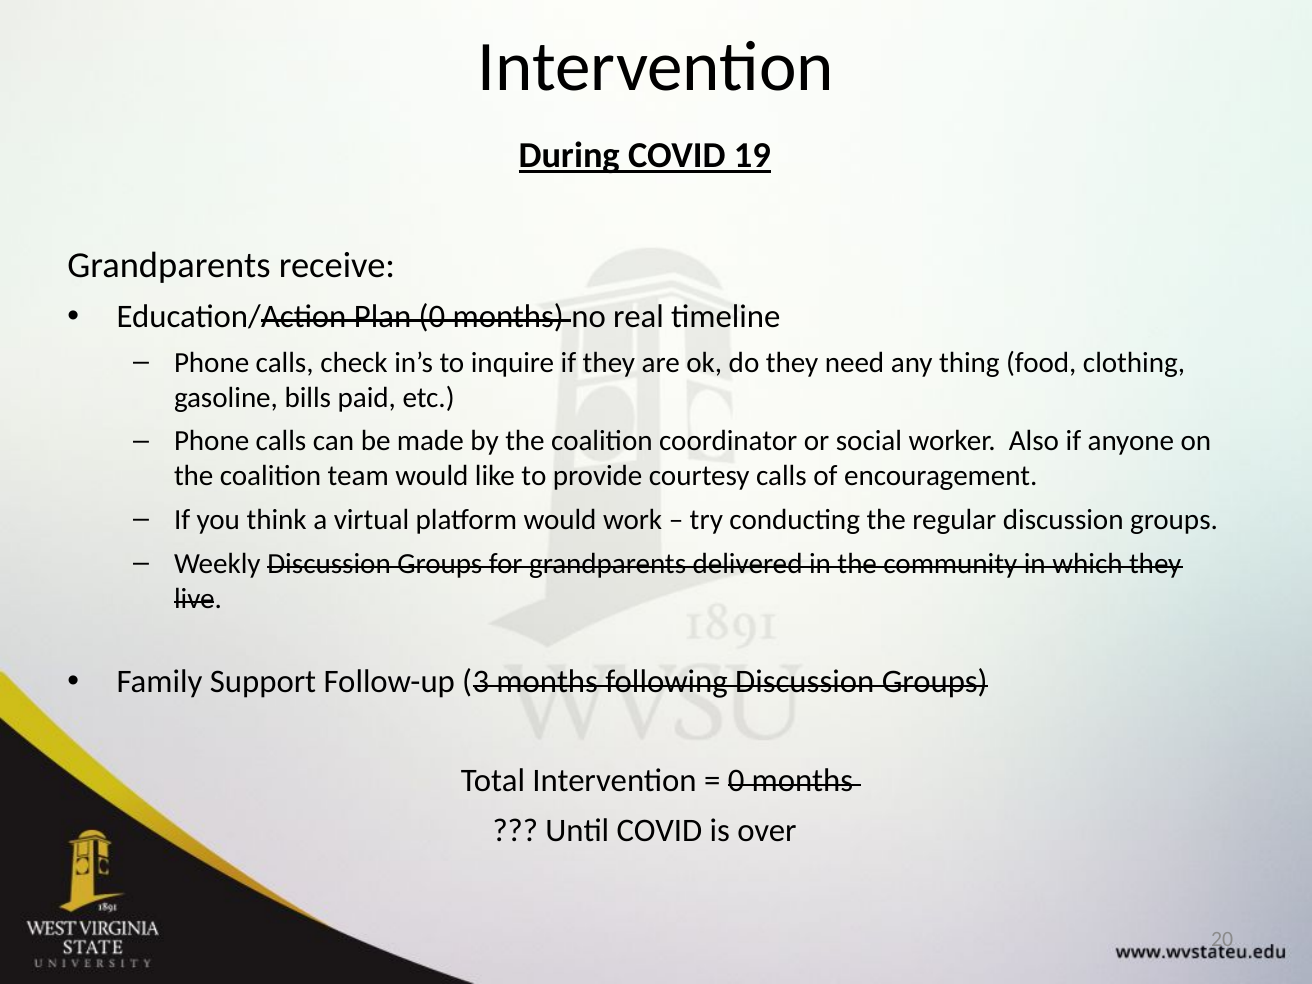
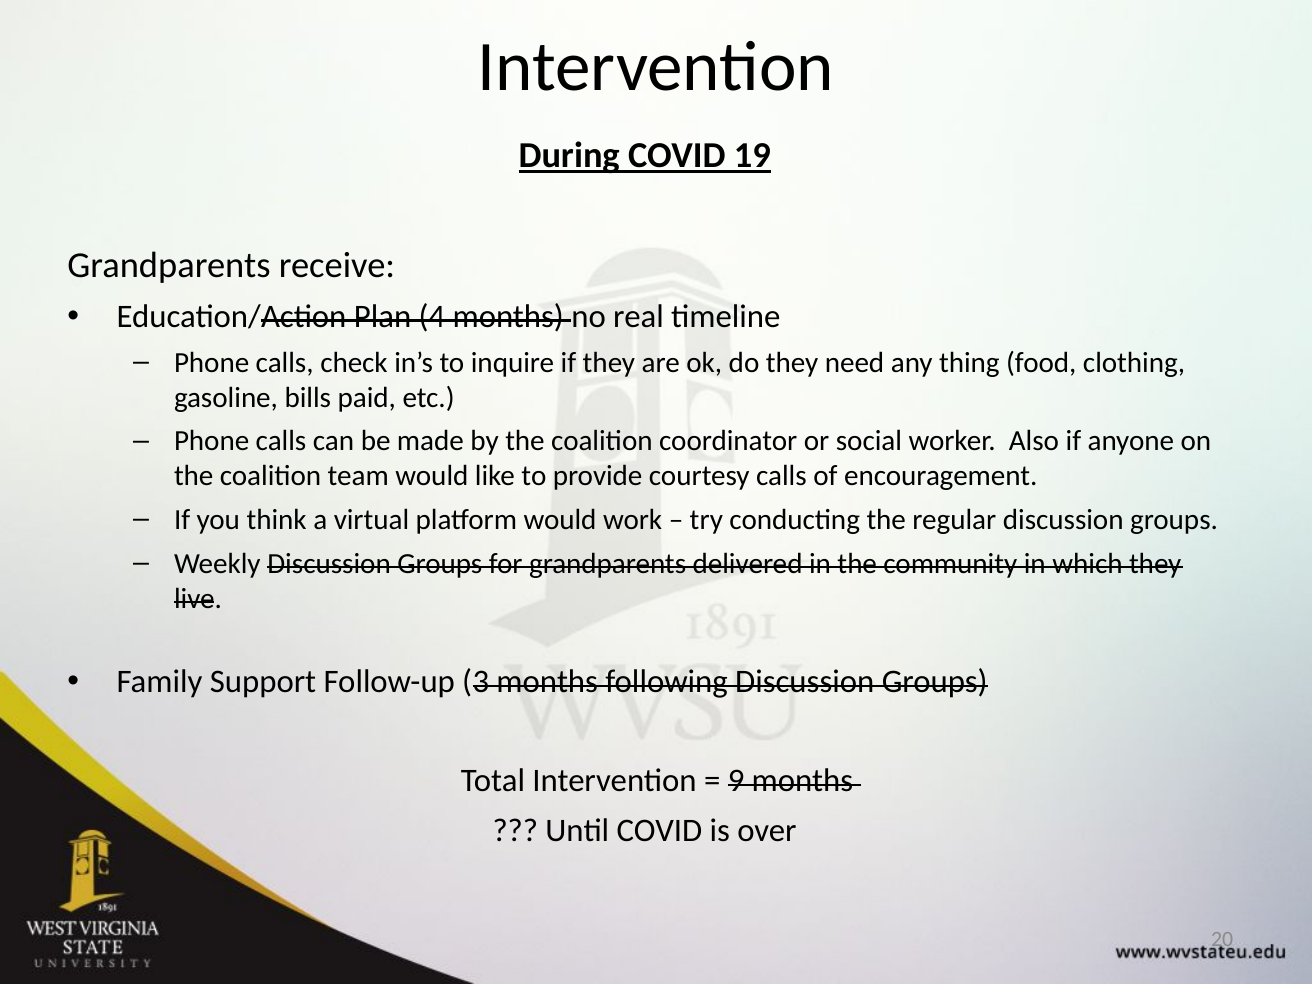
Plan 0: 0 -> 4
0 at (736, 781): 0 -> 9
